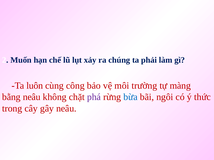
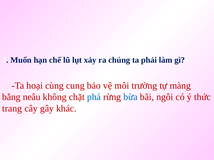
luôn: luôn -> hoại
công: công -> cung
phá colour: purple -> blue
trong: trong -> trang
gây neâu: neâu -> khác
